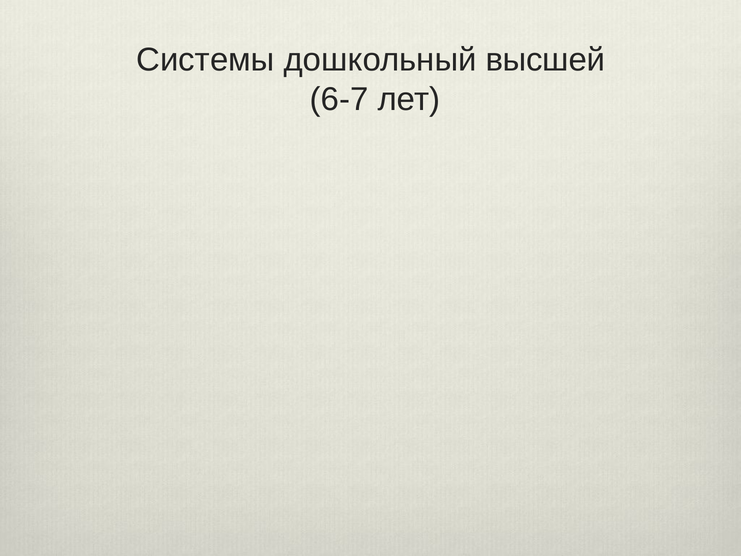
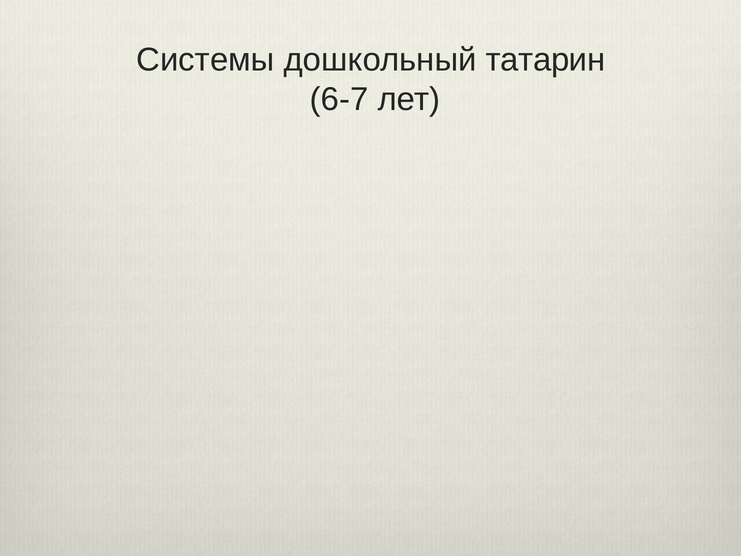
высшей: высшей -> татарин
